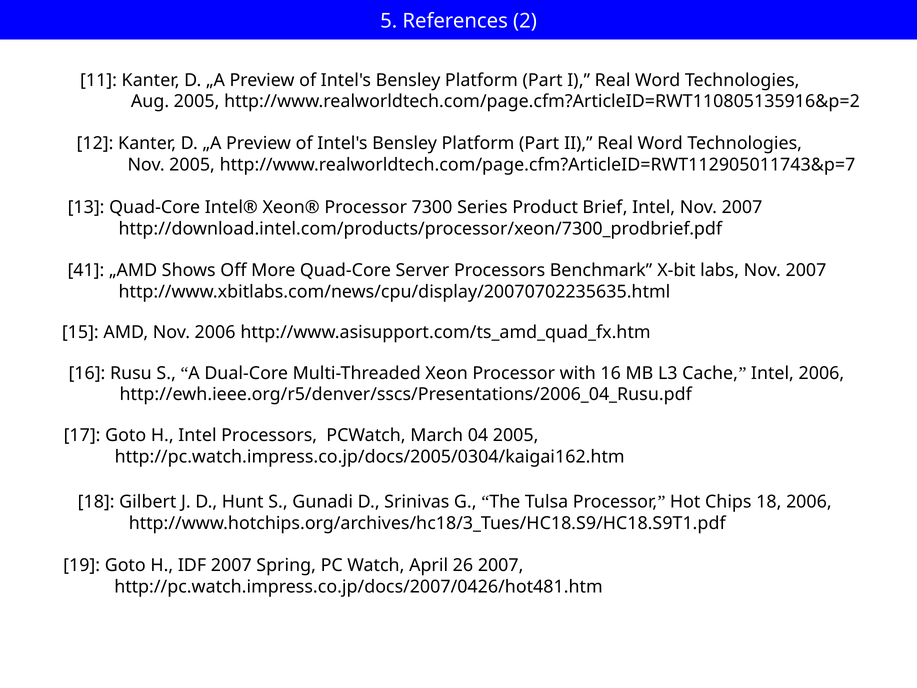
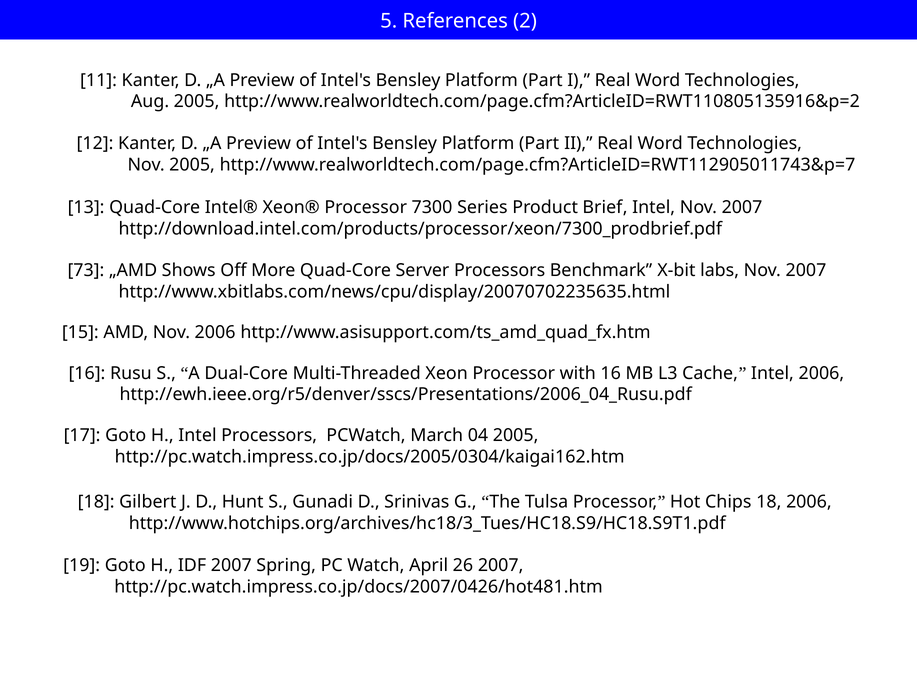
41: 41 -> 73
